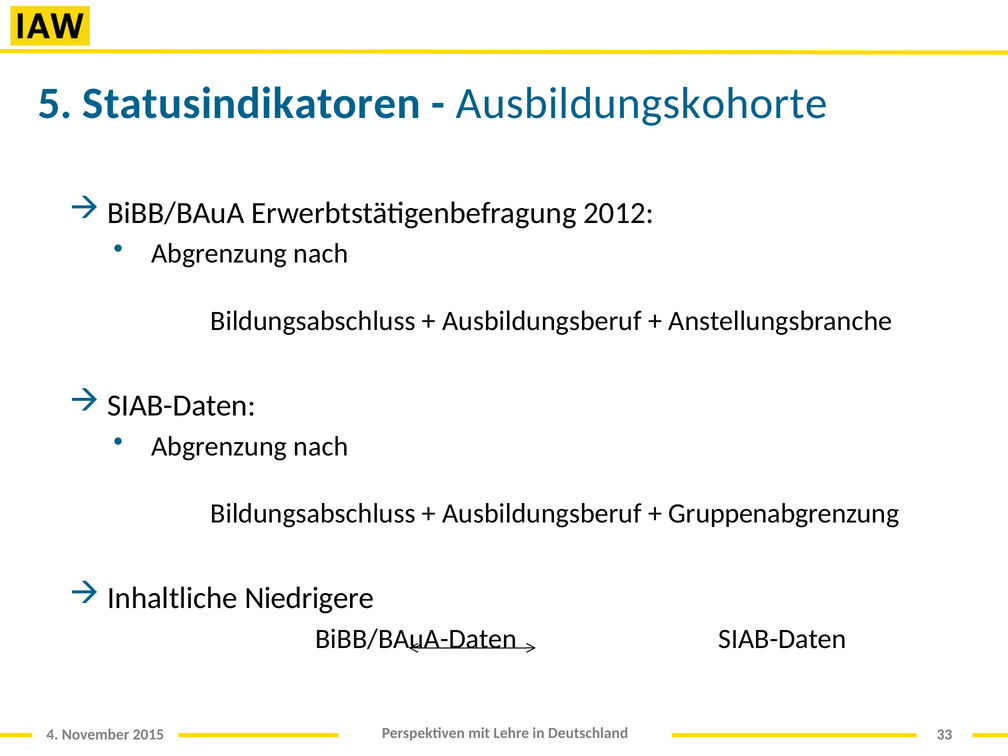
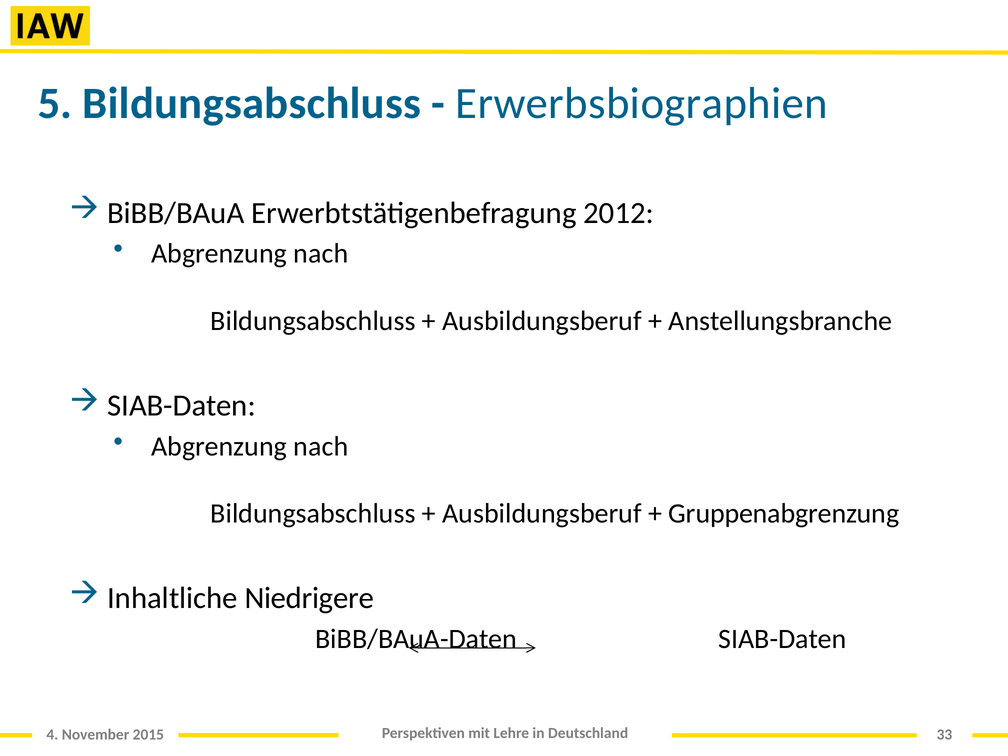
5 Statusindikatoren: Statusindikatoren -> Bildungsabschluss
Ausbildungskohorte: Ausbildungskohorte -> Erwerbsbiographien
